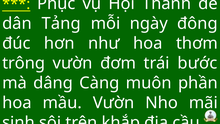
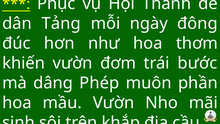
trông: trông -> khiến
Càng: Càng -> Phép
